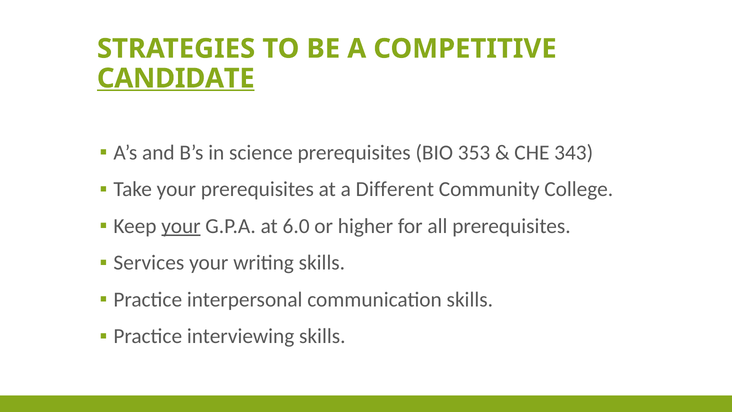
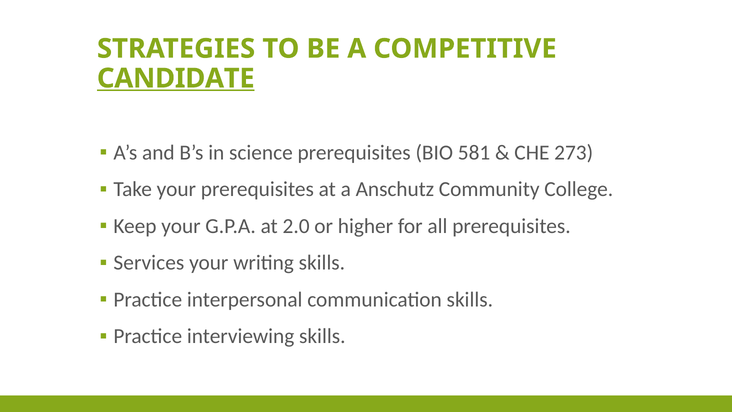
353: 353 -> 581
343: 343 -> 273
Different: Different -> Anschutz
your at (181, 226) underline: present -> none
6.0: 6.0 -> 2.0
